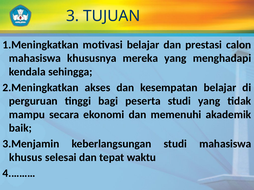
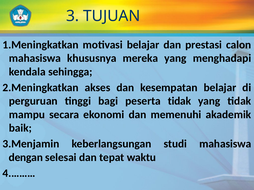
peserta studi: studi -> tidak
khusus: khusus -> dengan
